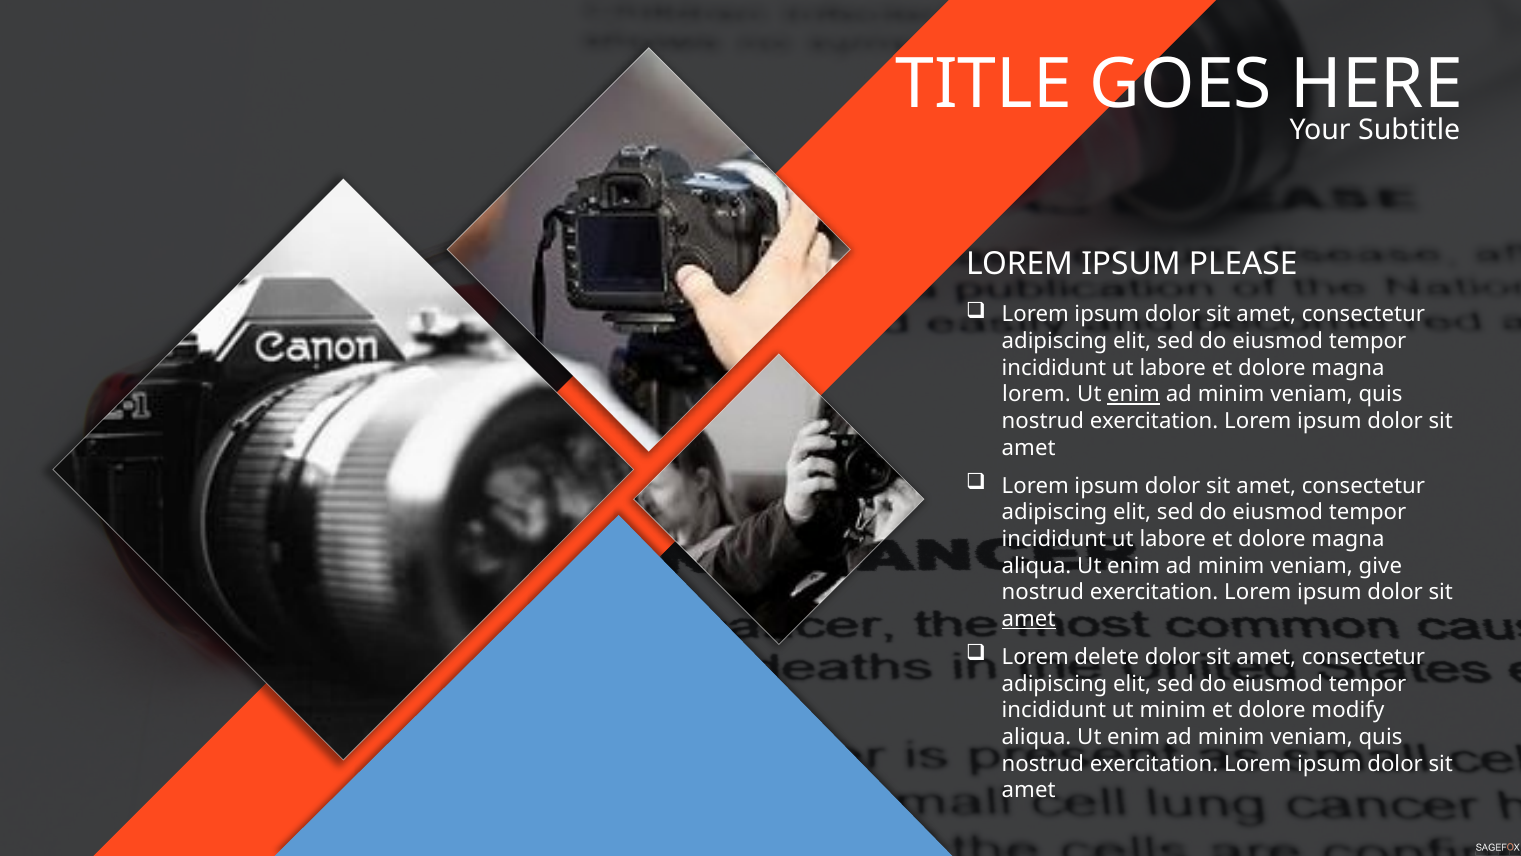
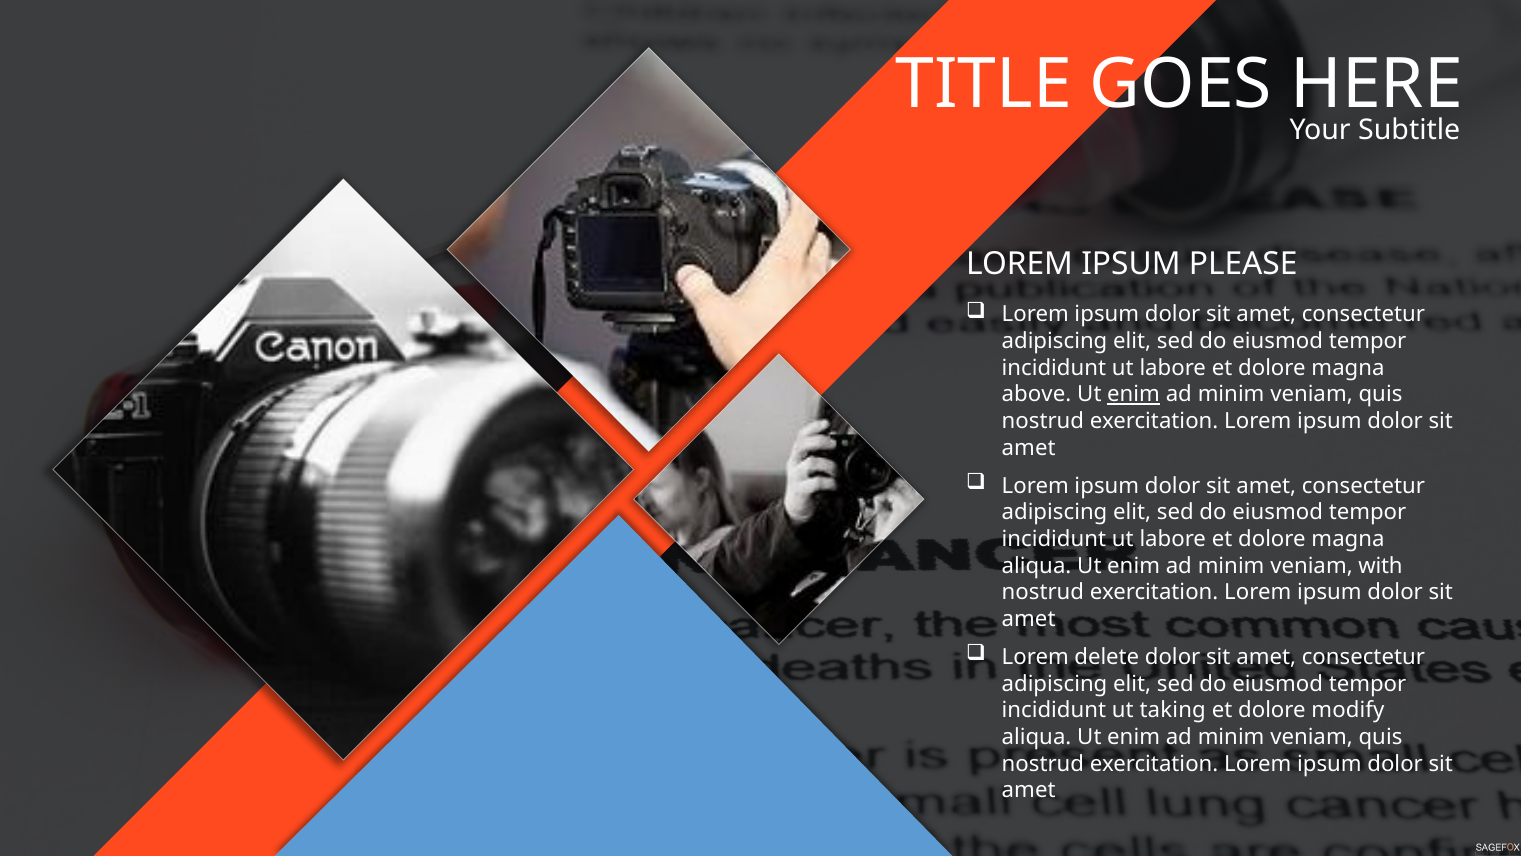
lorem at (1036, 394): lorem -> above
give: give -> with
amet at (1029, 619) underline: present -> none
ut minim: minim -> taking
